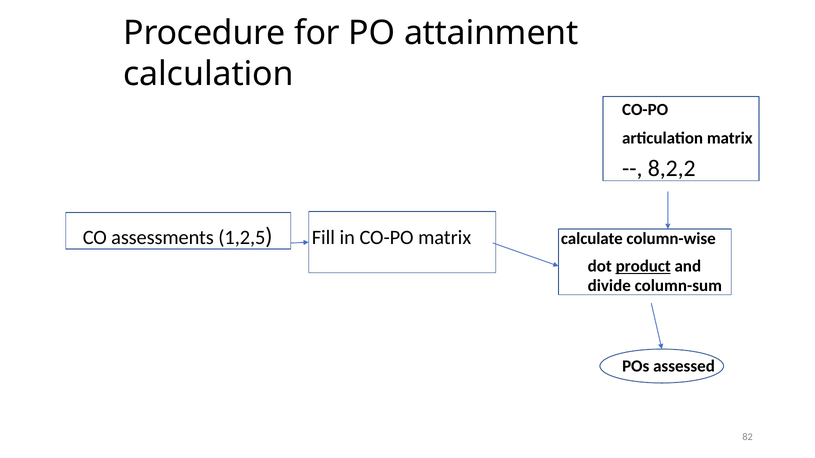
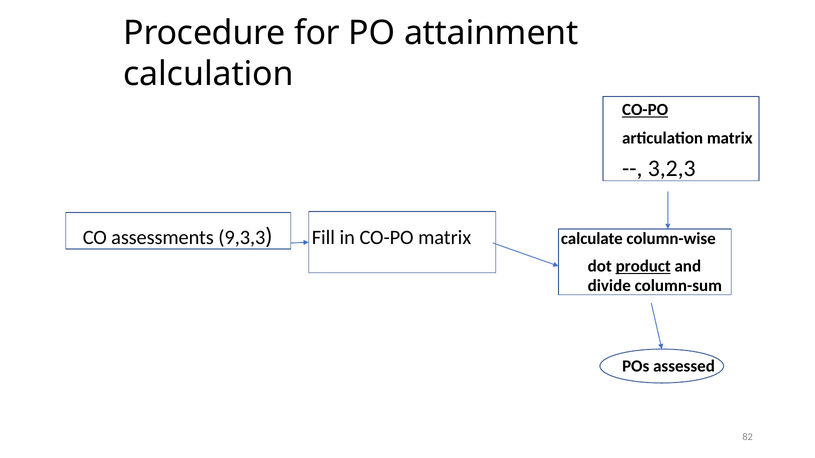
CO-PO at (645, 110) underline: none -> present
8,2,2: 8,2,2 -> 3,2,3
1,2,5: 1,2,5 -> 9,3,3
